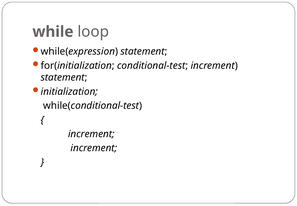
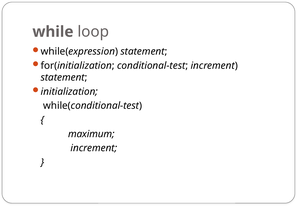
increment at (91, 134): increment -> maximum
